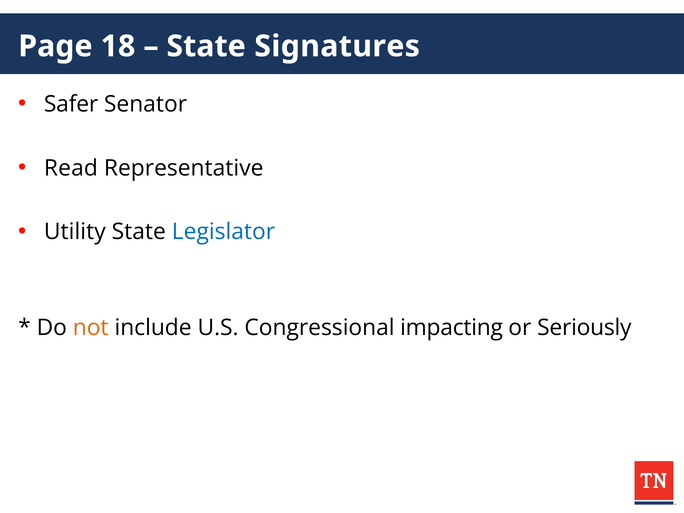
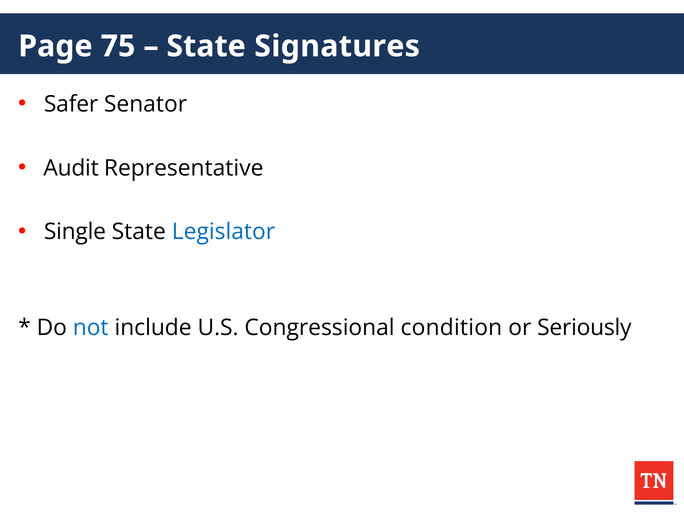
18: 18 -> 75
Read: Read -> Audit
Utility: Utility -> Single
not colour: orange -> blue
impacting: impacting -> condition
